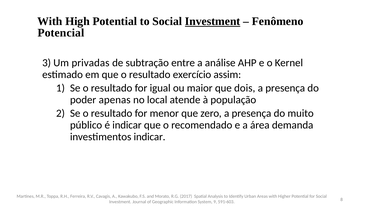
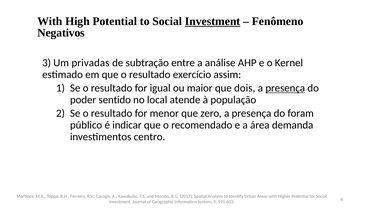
Potencial: Potencial -> Negativos
presença at (285, 88) underline: none -> present
apenas: apenas -> sentido
muito: muito -> foram
investimentos indicar: indicar -> centro
